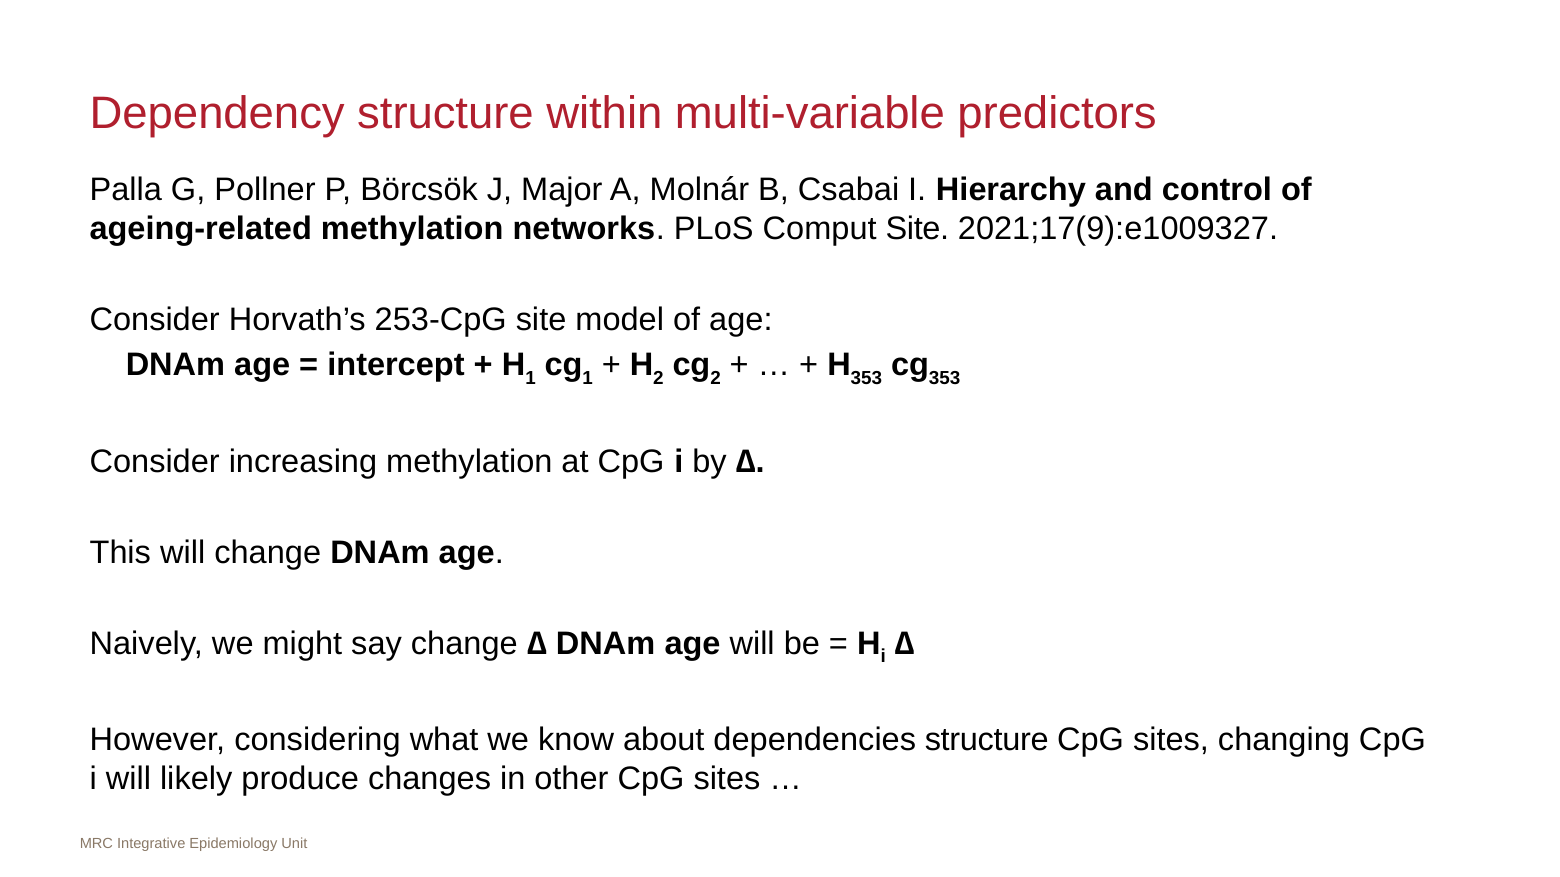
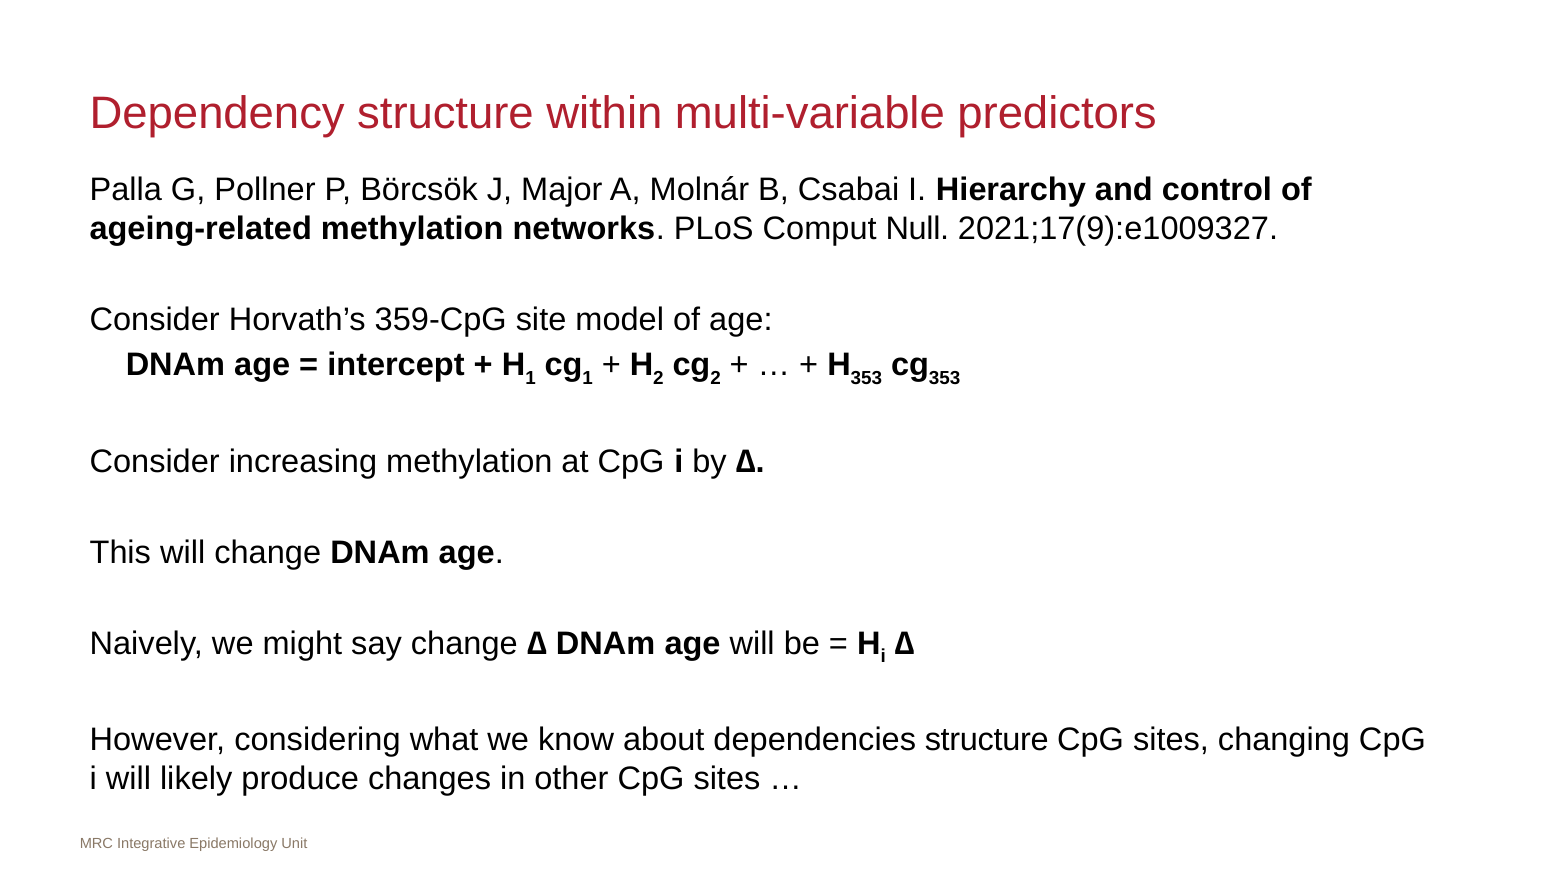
Comput Site: Site -> Null
253-CpG: 253-CpG -> 359-CpG
